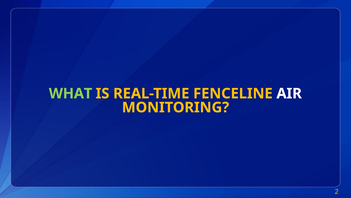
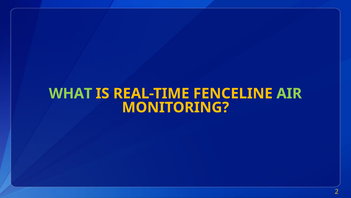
AIR colour: white -> light green
